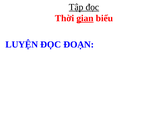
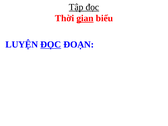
ĐỌC at (51, 44) underline: none -> present
